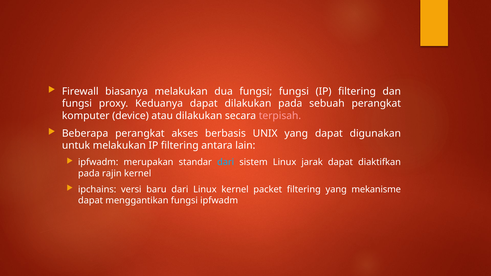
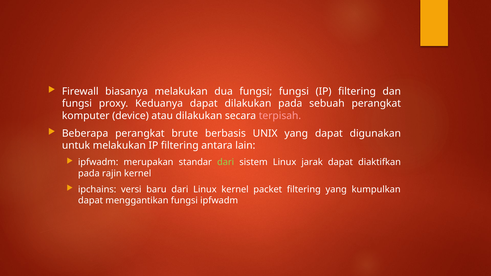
akses: akses -> brute
dari at (226, 162) colour: light blue -> light green
mekanisme: mekanisme -> kumpulkan
